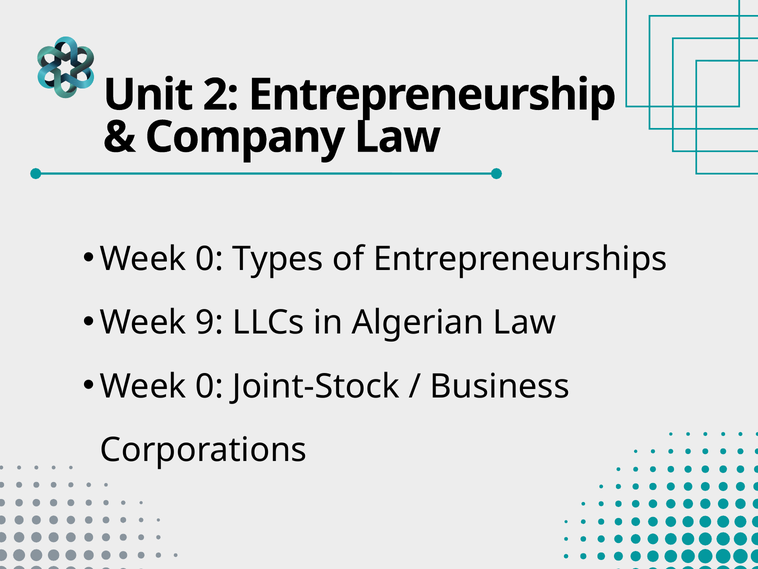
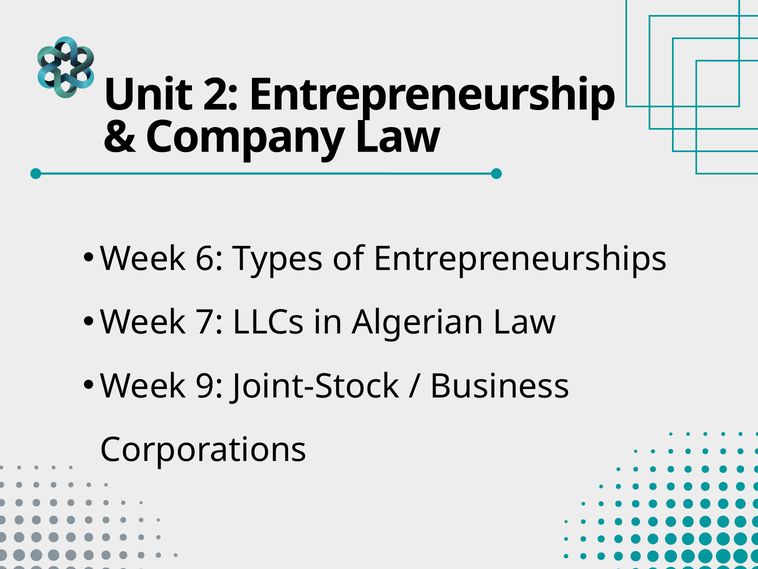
0 at (209, 259): 0 -> 6
9: 9 -> 7
0 at (209, 386): 0 -> 9
